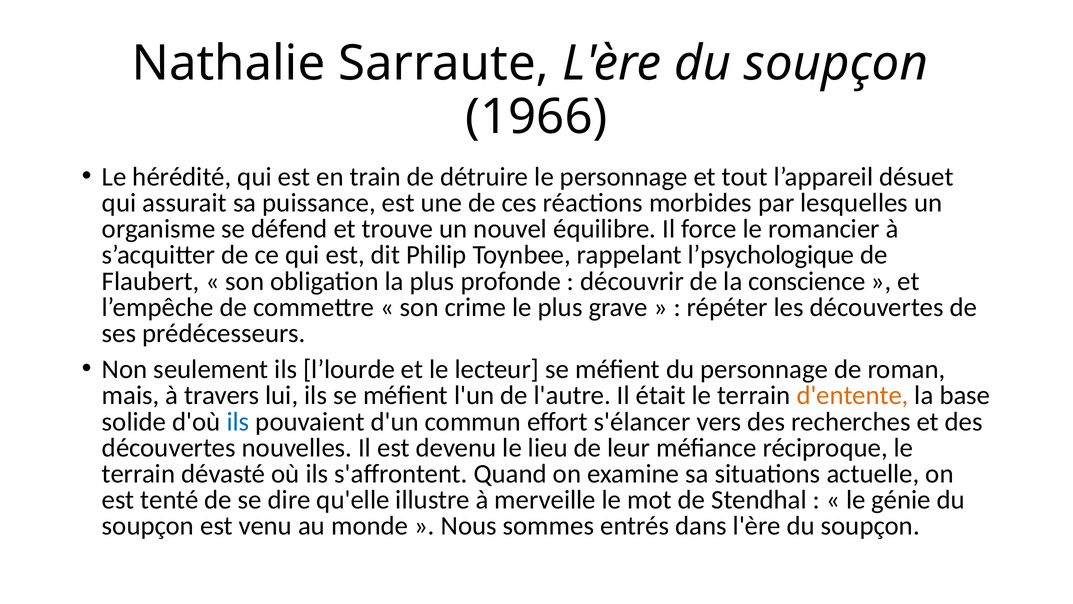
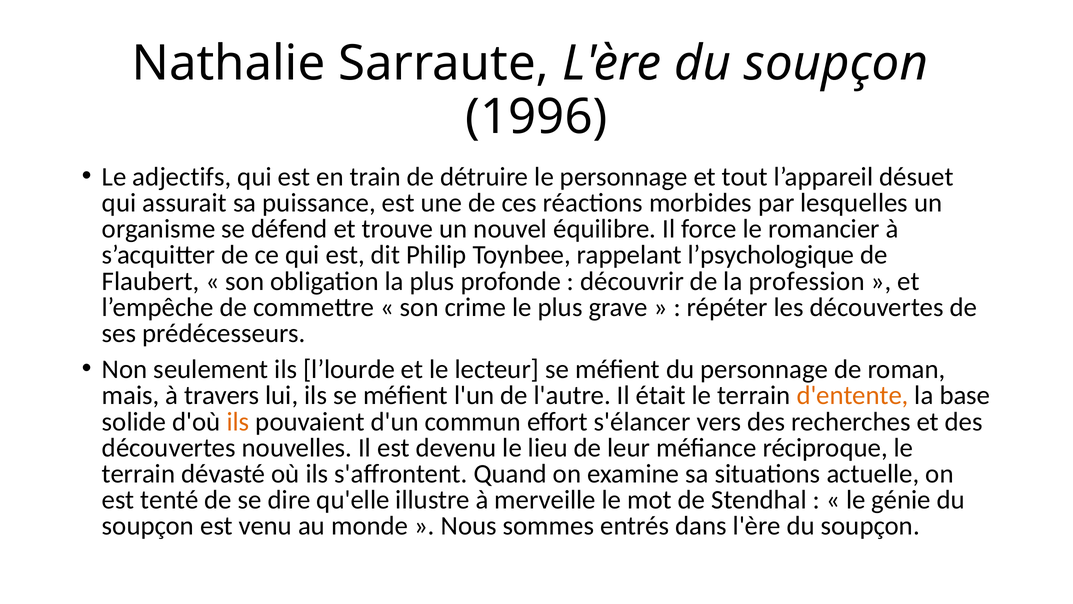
1966: 1966 -> 1996
hérédité: hérédité -> adjectifs
conscience: conscience -> profession
ils at (238, 421) colour: blue -> orange
